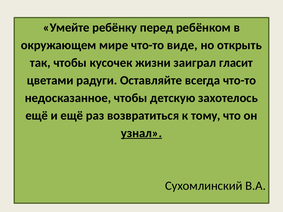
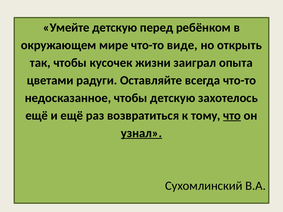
Умейте ребёнку: ребёнку -> детскую
гласит: гласит -> опыта
что underline: none -> present
